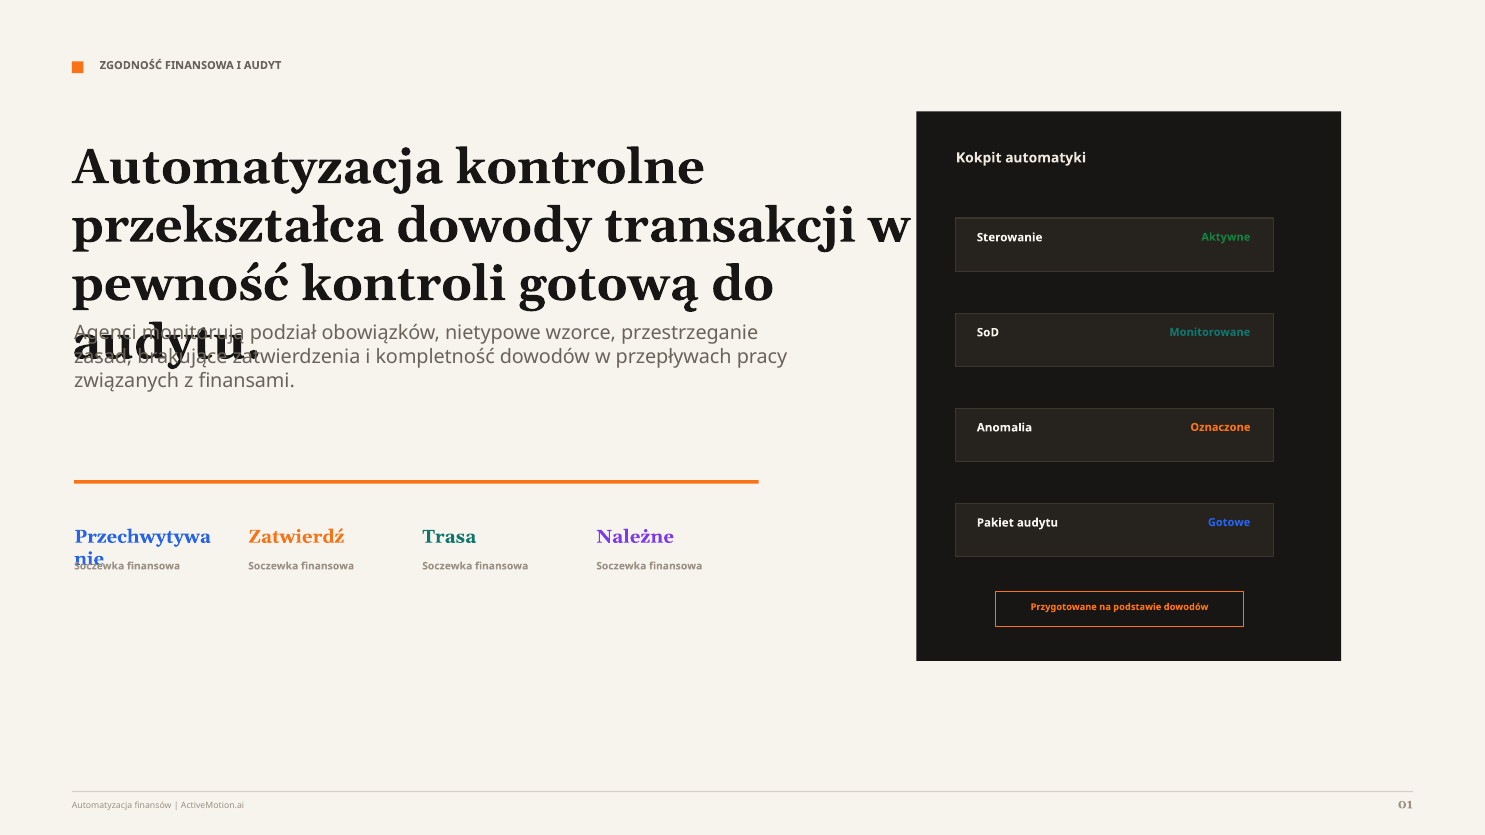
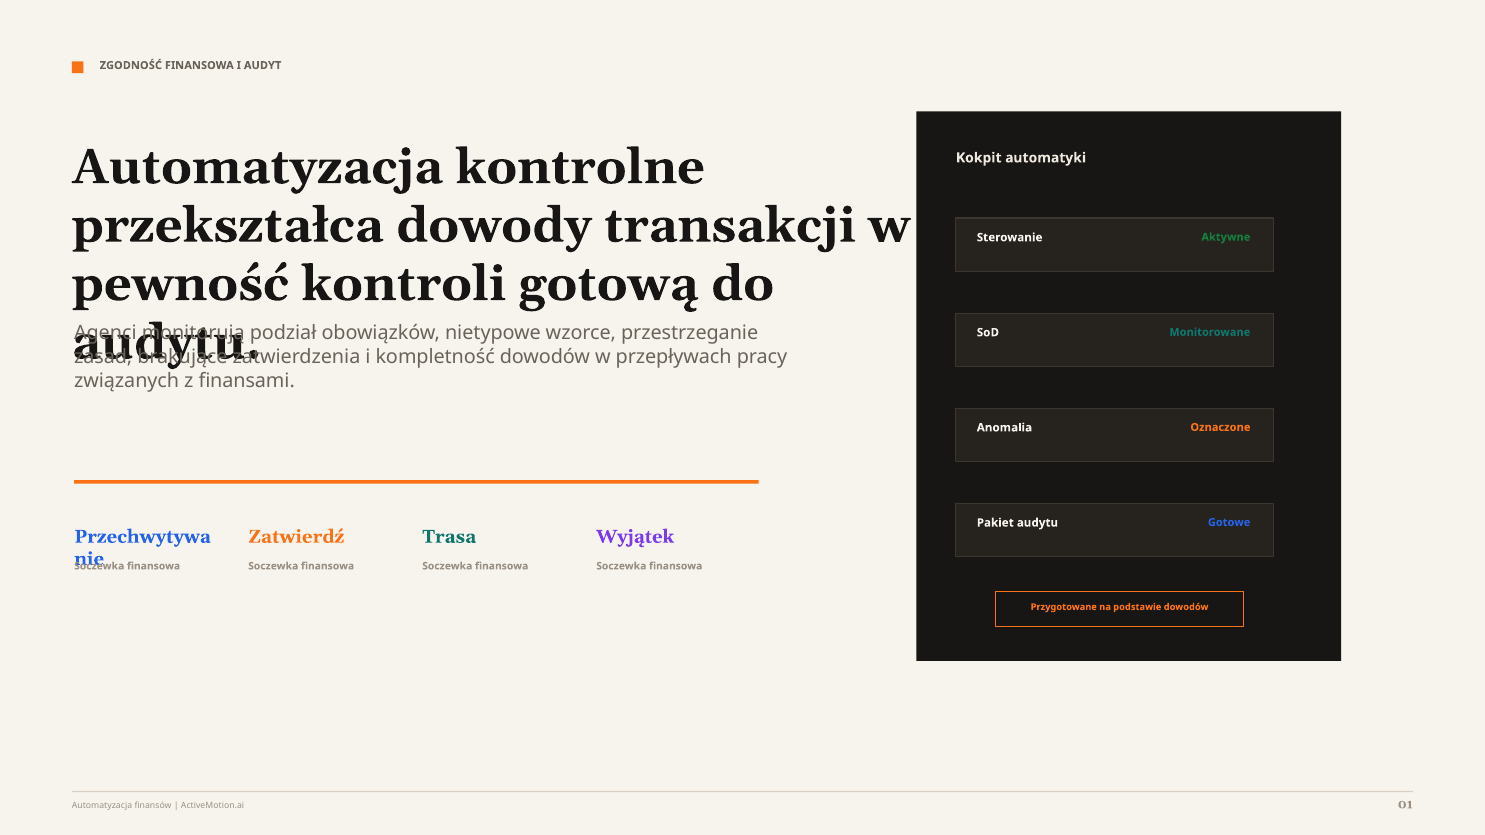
Należne: Należne -> Wyjątek
